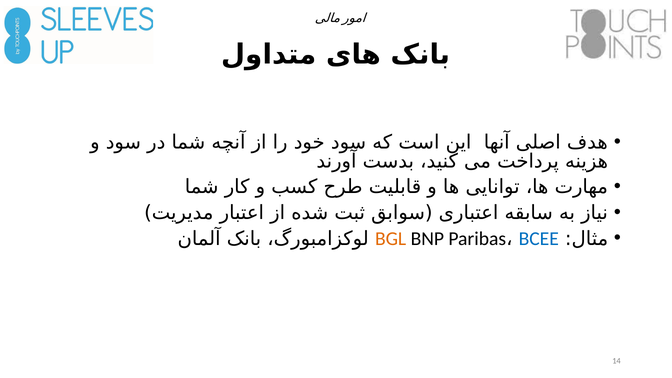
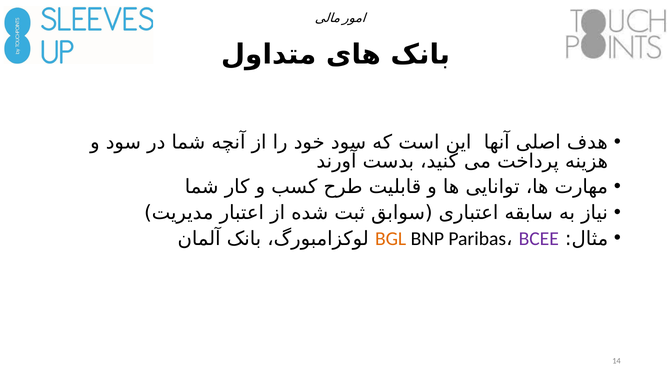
BCEE colour: blue -> purple
